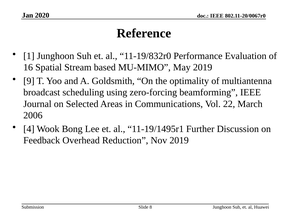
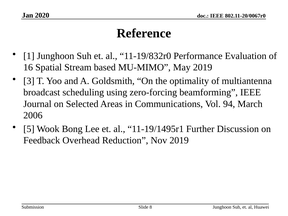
9: 9 -> 3
22: 22 -> 94
4: 4 -> 5
